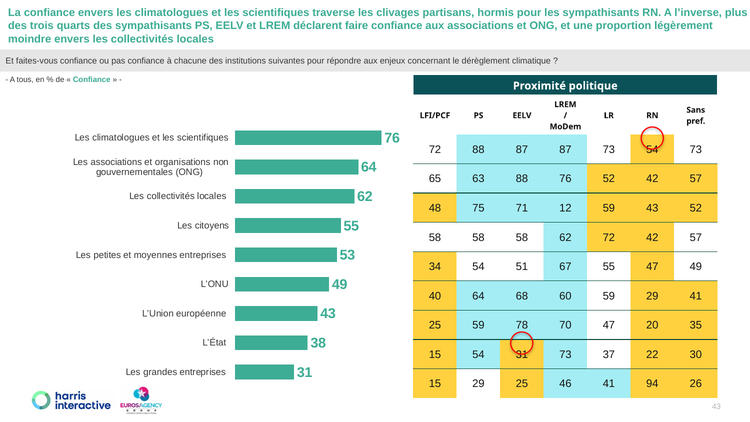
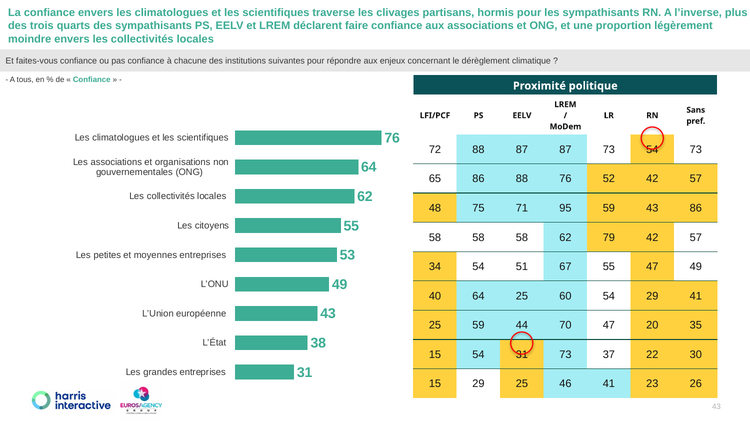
65 63: 63 -> 86
12: 12 -> 95
43 52: 52 -> 86
62 72: 72 -> 79
64 68: 68 -> 25
60 59: 59 -> 54
78: 78 -> 44
94: 94 -> 23
